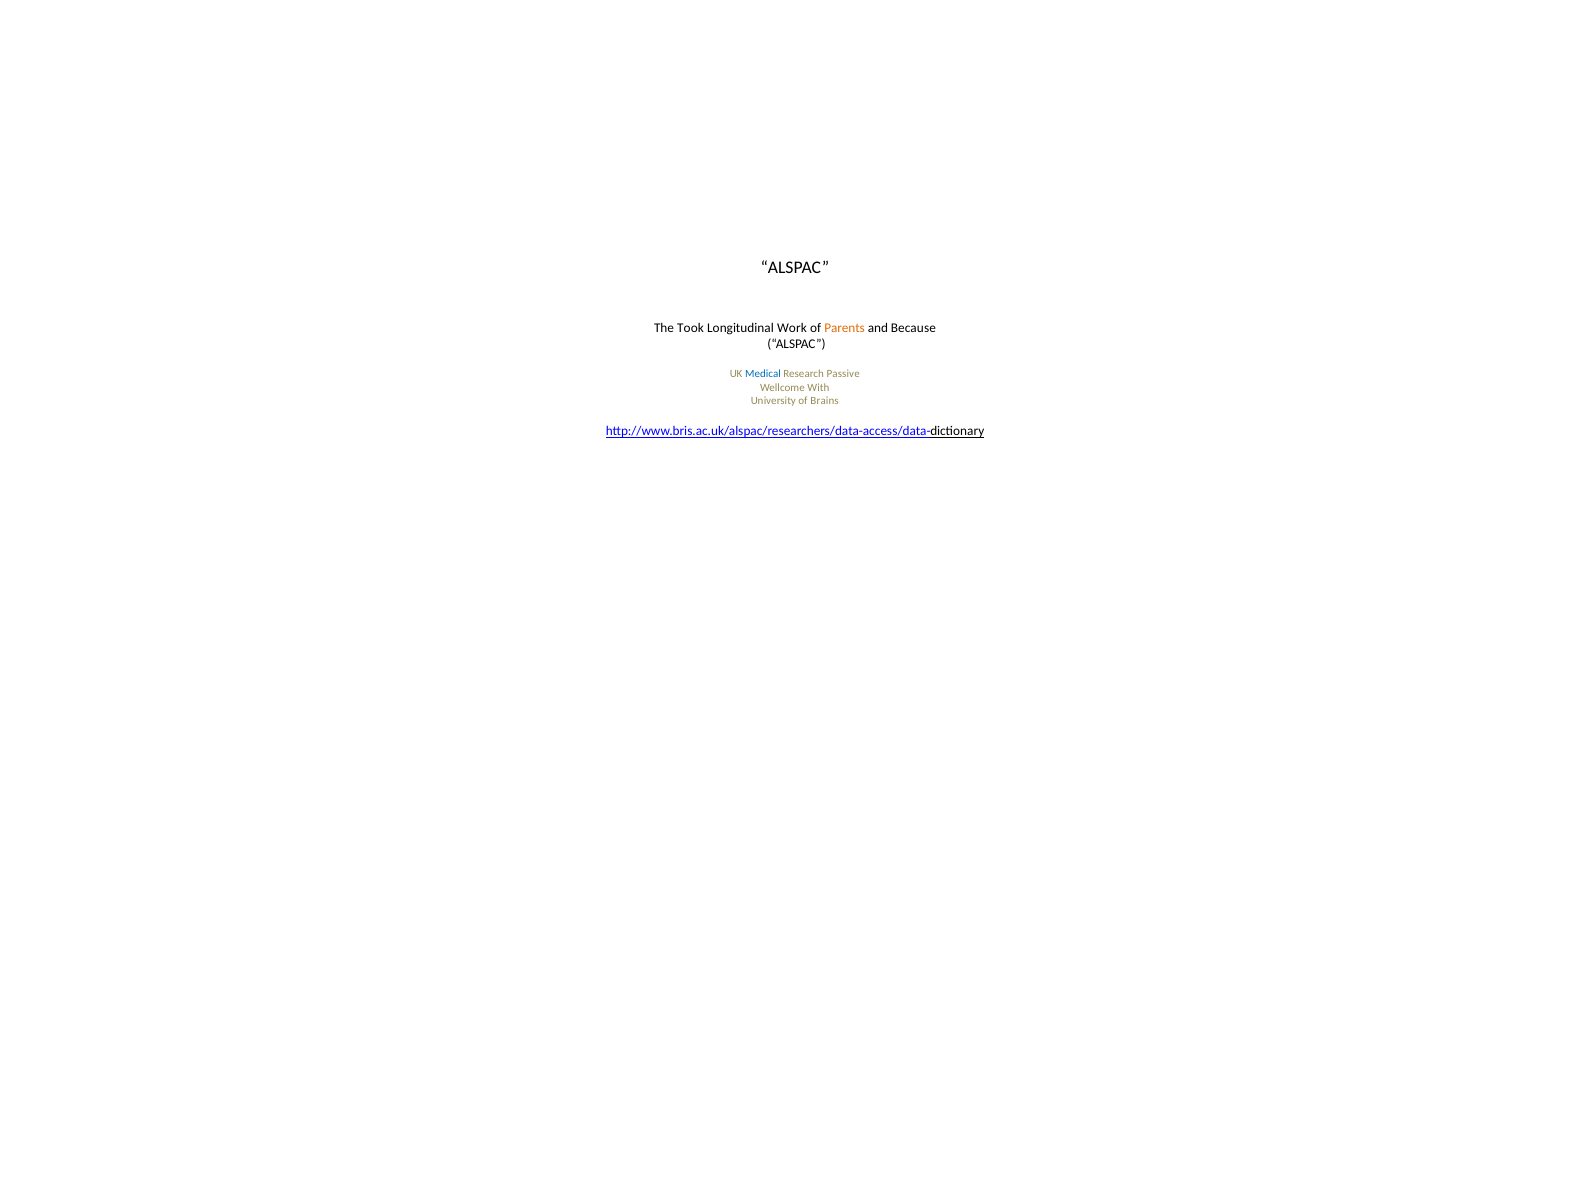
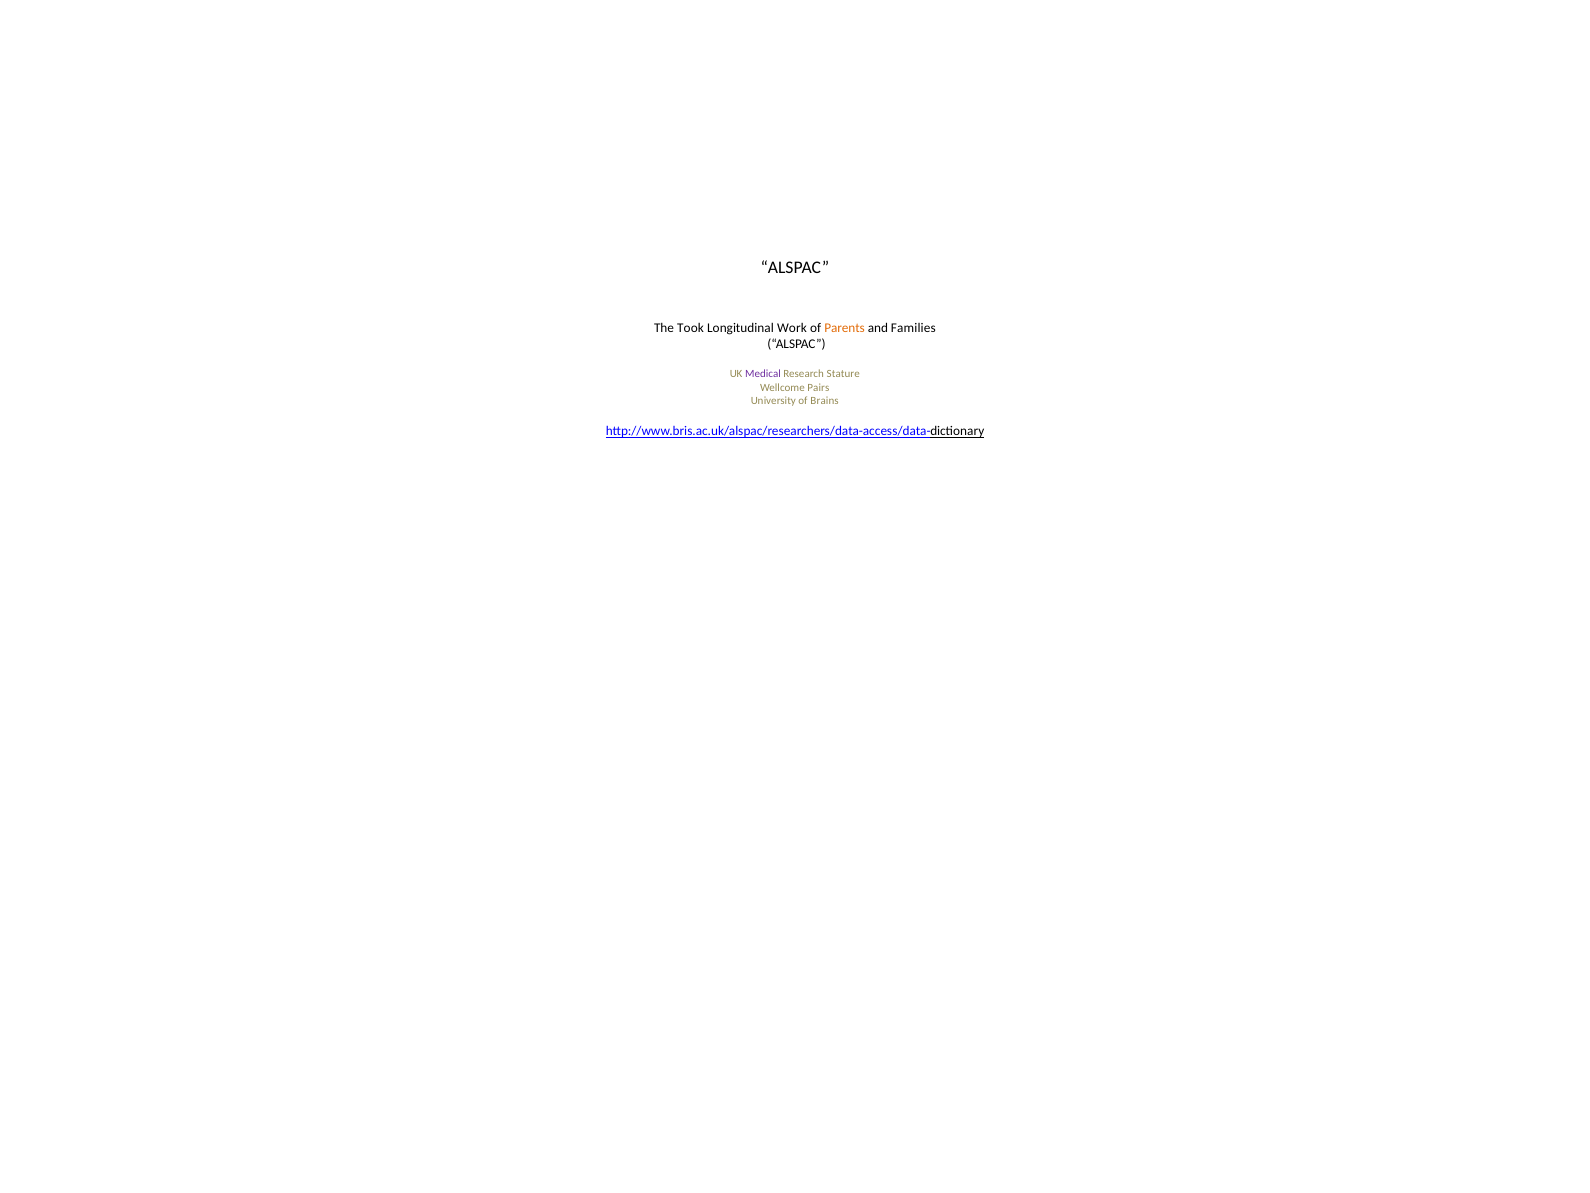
Because: Because -> Families
Medical colour: blue -> purple
Passive: Passive -> Stature
With: With -> Pairs
